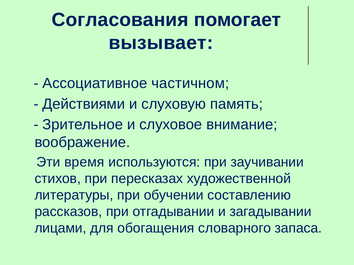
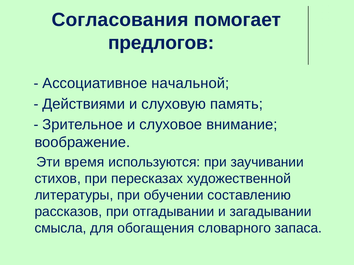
вызывает: вызывает -> предлогов
частичном: частичном -> начальной
лицами: лицами -> смысла
